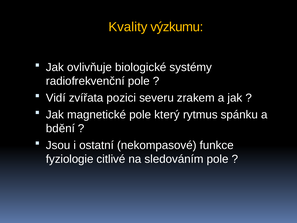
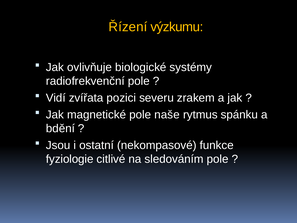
Kvality: Kvality -> Řízení
který: který -> naše
